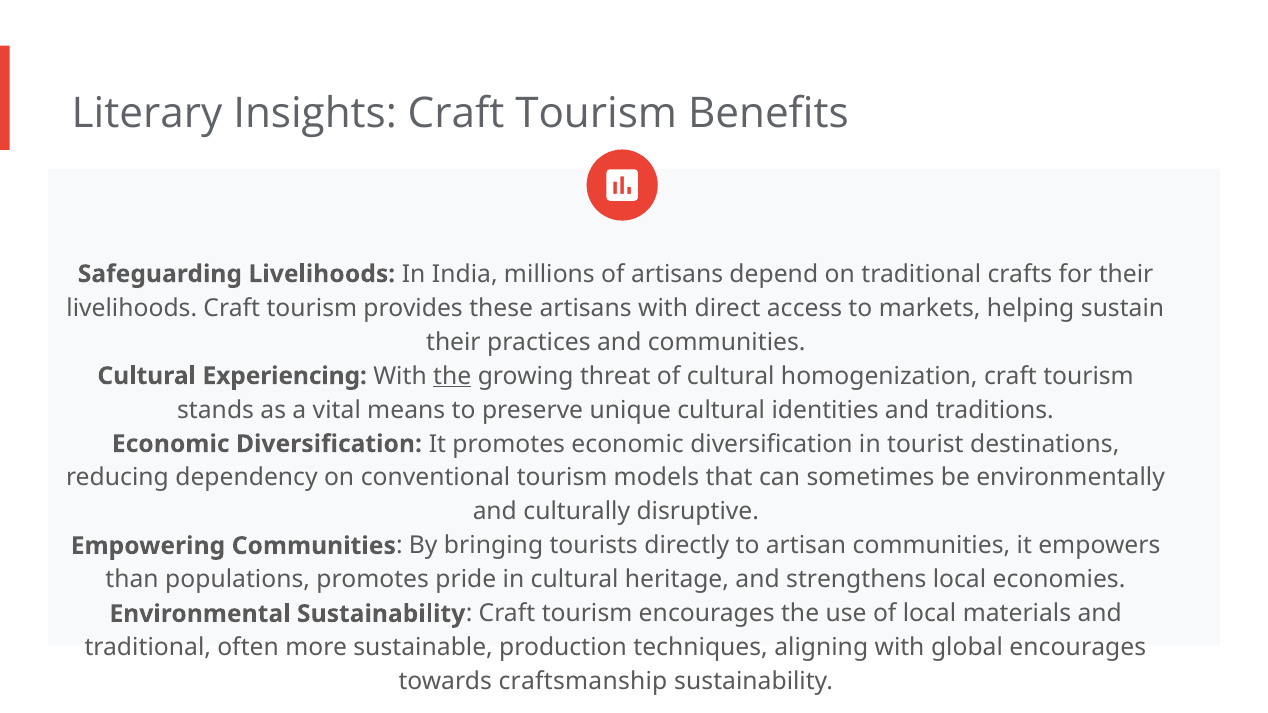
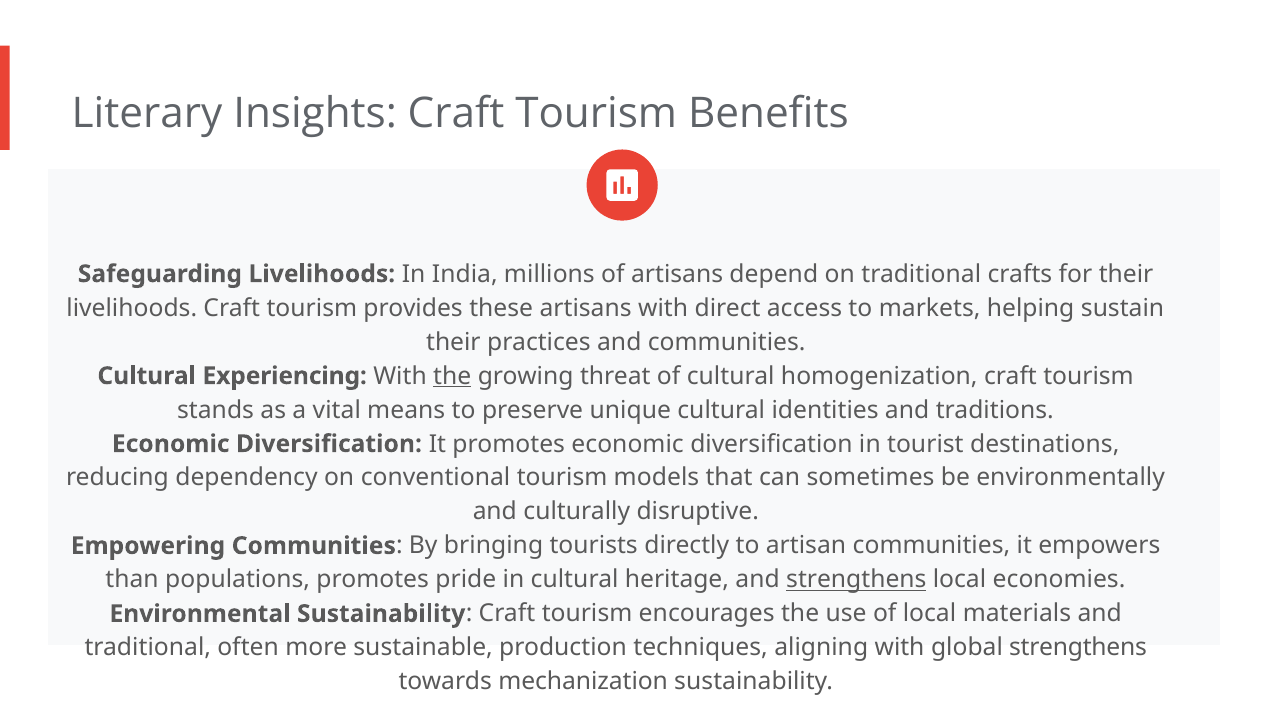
strengthens at (856, 580) underline: none -> present
global encourages: encourages -> strengthens
craftsmanship: craftsmanship -> mechanization
